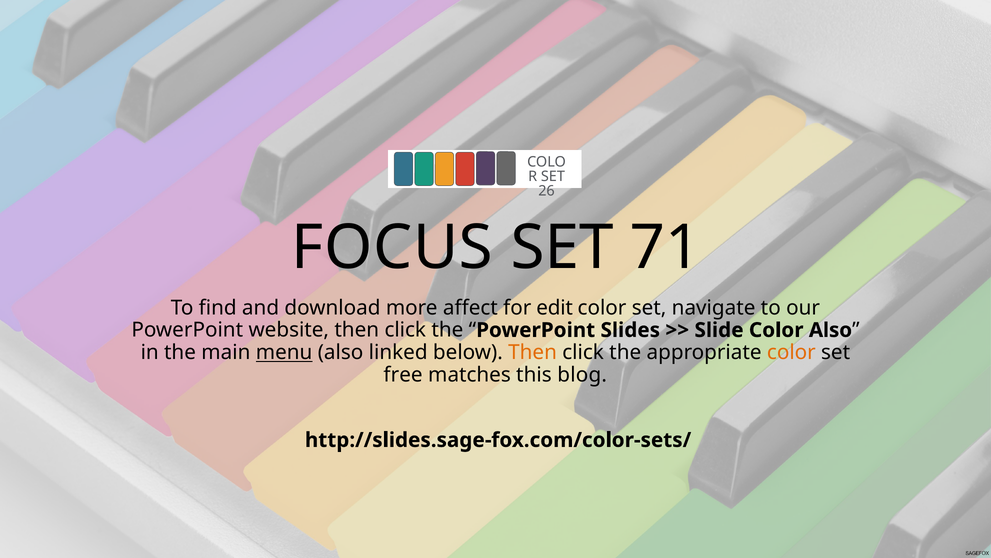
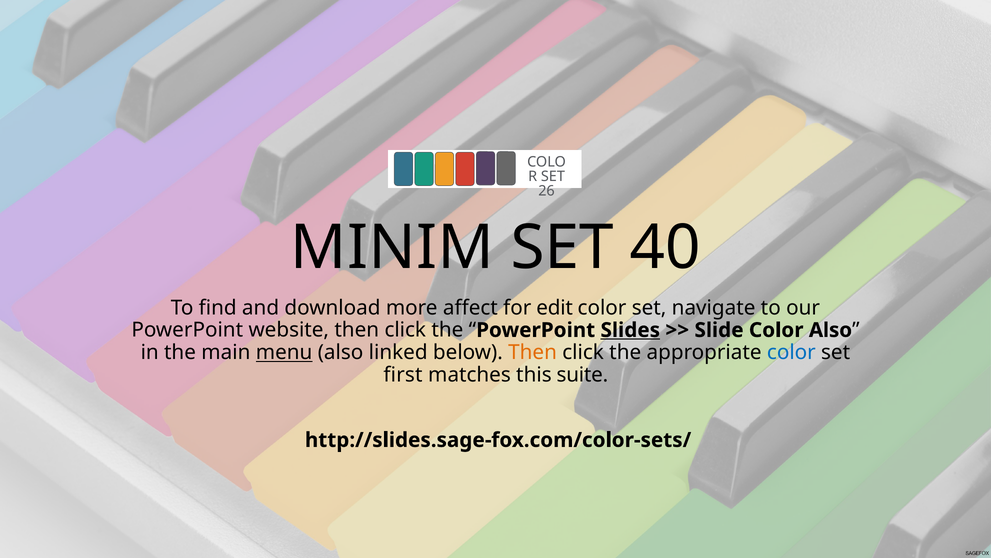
FOCUS: FOCUS -> MINIM
71: 71 -> 40
Slides underline: none -> present
color at (791, 352) colour: orange -> blue
free: free -> first
blog: blog -> suite
